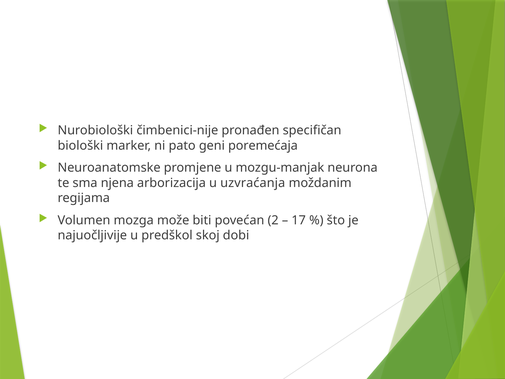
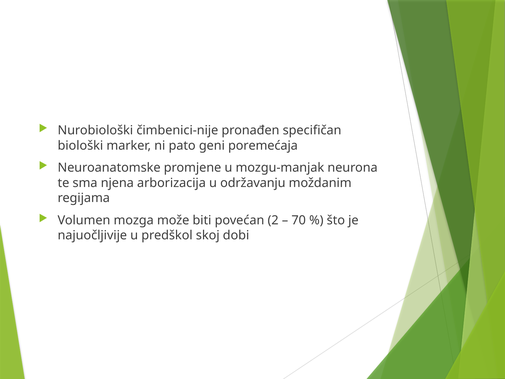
uzvraćanja: uzvraćanja -> održavanju
17: 17 -> 70
